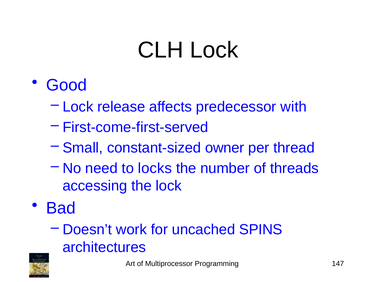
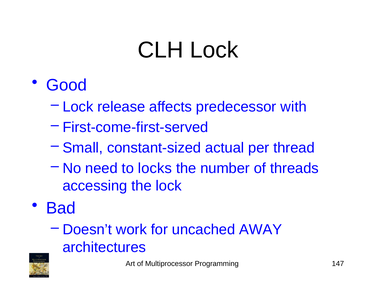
owner: owner -> actual
SPINS: SPINS -> AWAY
